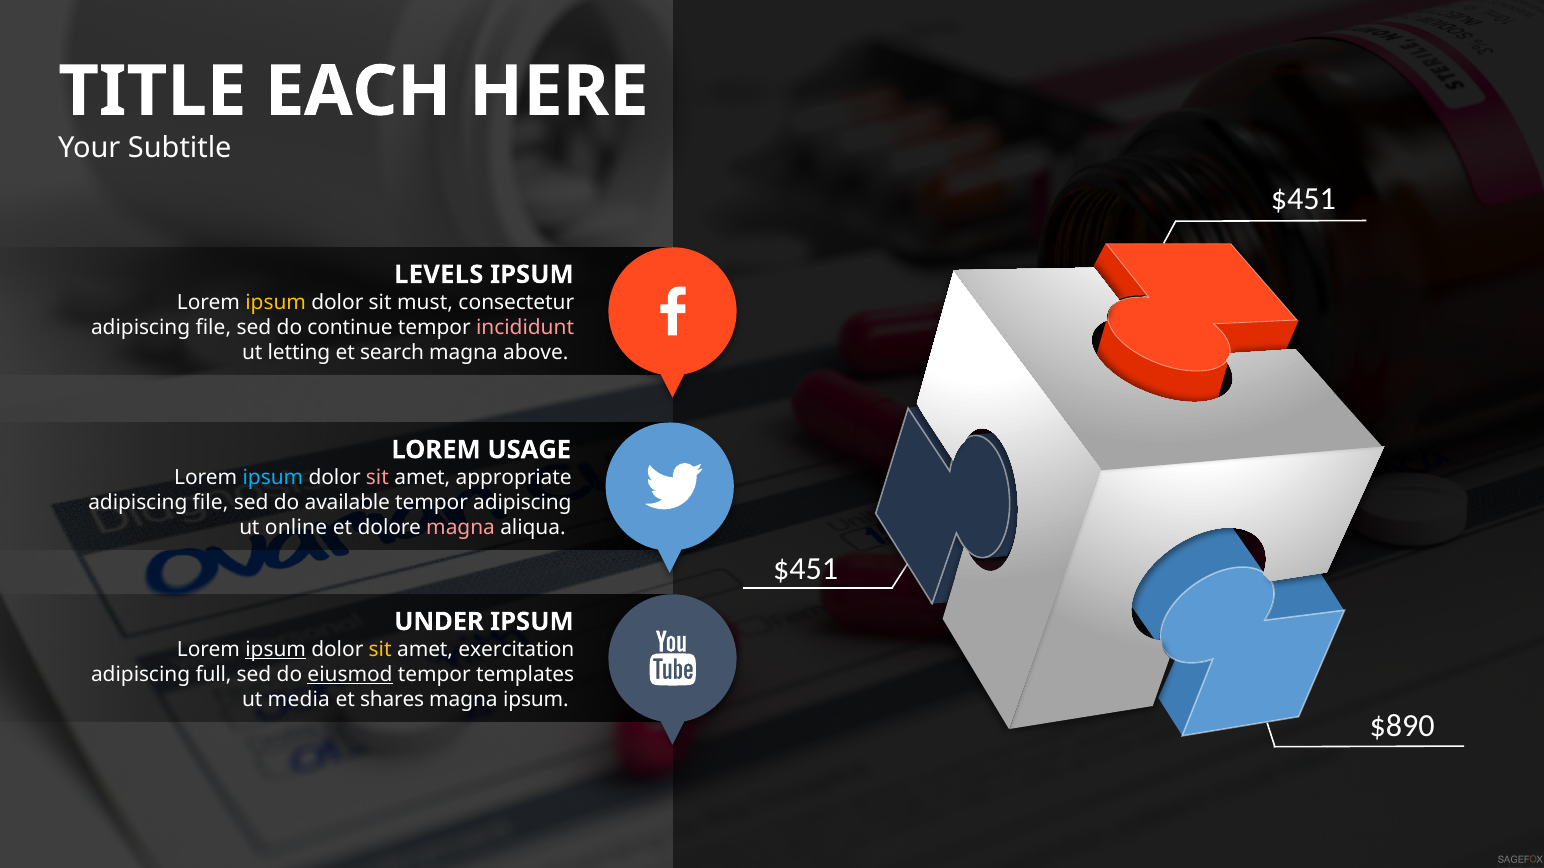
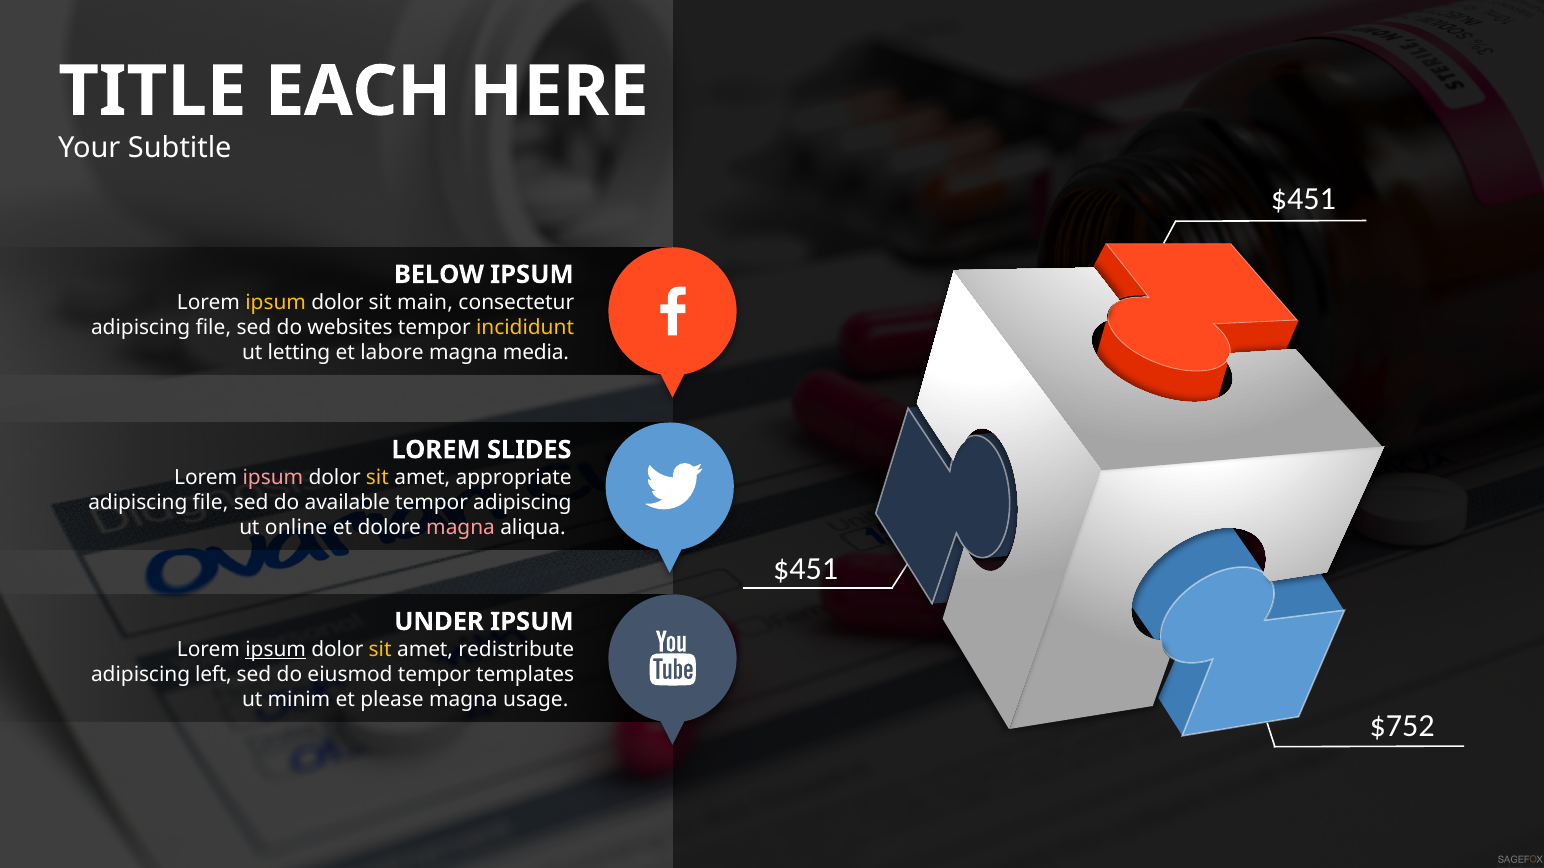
LEVELS: LEVELS -> BELOW
must: must -> main
continue: continue -> websites
incididunt colour: pink -> yellow
search: search -> labore
above: above -> media
USAGE: USAGE -> SLIDES
ipsum at (273, 478) colour: light blue -> pink
sit at (377, 478) colour: pink -> yellow
exercitation: exercitation -> redistribute
full: full -> left
eiusmod underline: present -> none
media: media -> minim
shares: shares -> please
magna ipsum: ipsum -> usage
$890: $890 -> $752
